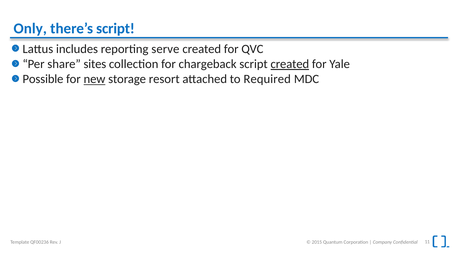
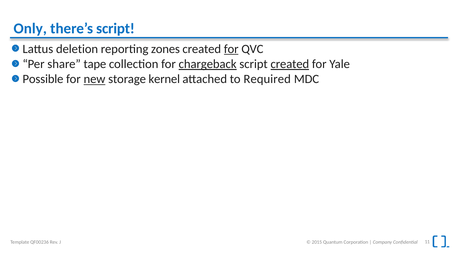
includes: includes -> deletion
serve: serve -> zones
for at (231, 49) underline: none -> present
sites: sites -> tape
chargeback underline: none -> present
resort: resort -> kernel
